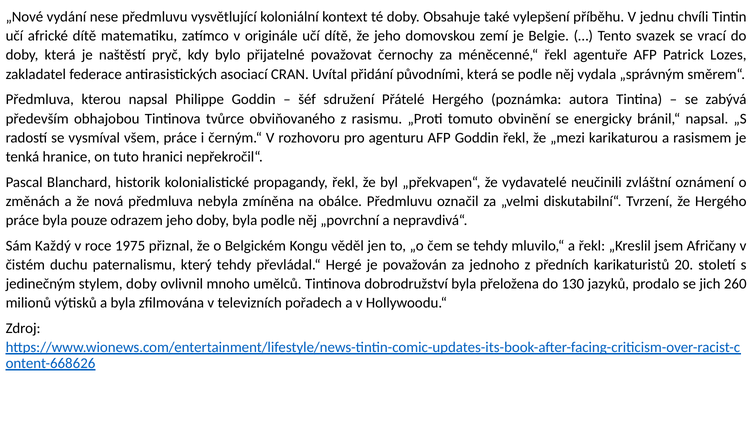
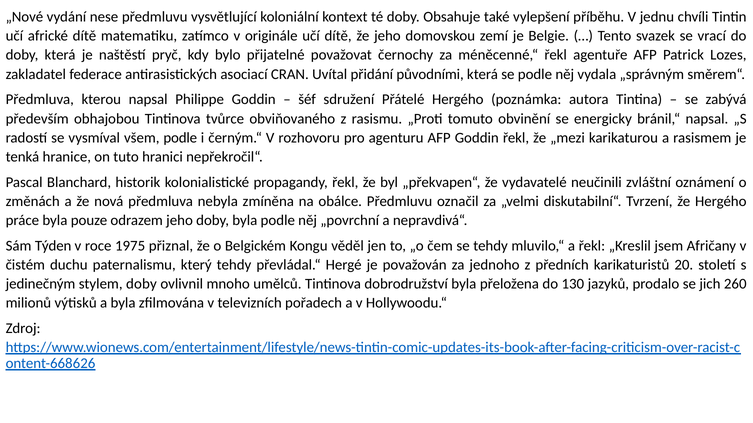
všem práce: práce -> podle
Každý: Každý -> Týden
